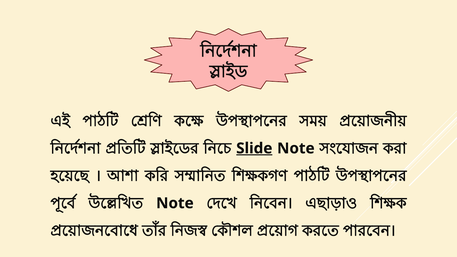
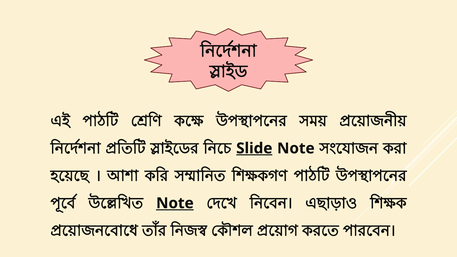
Note at (175, 203) underline: none -> present
